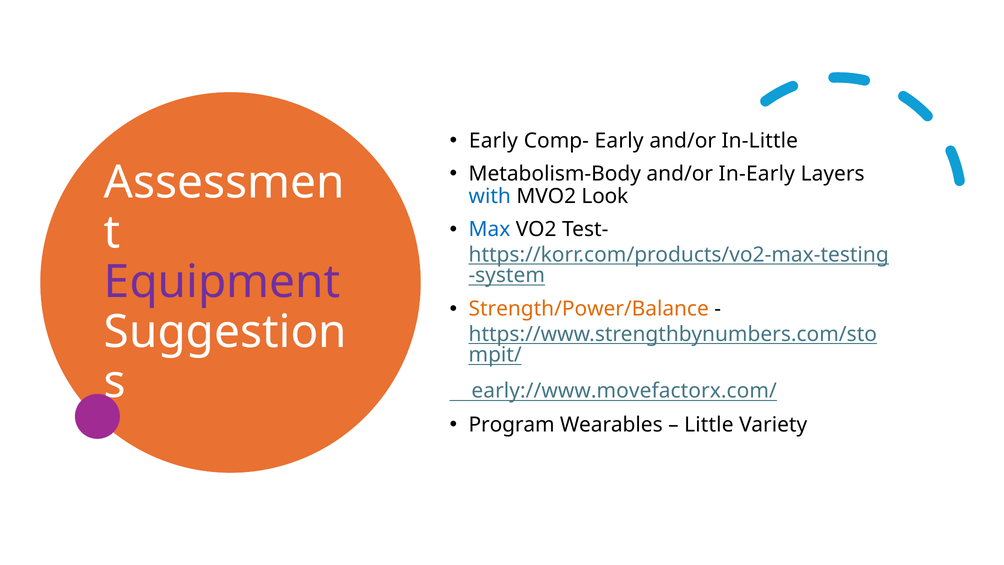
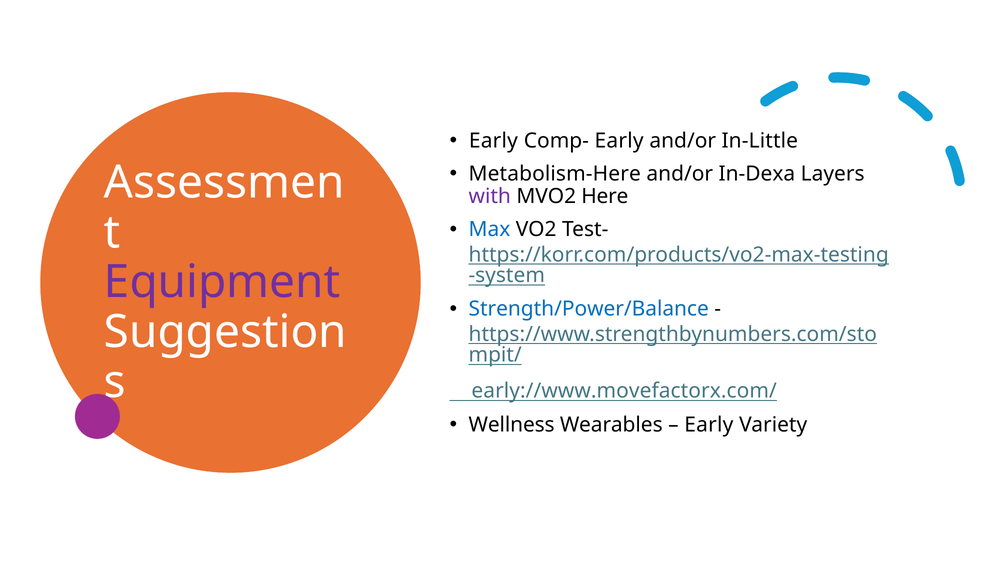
Metabolism-Body: Metabolism-Body -> Metabolism-Here
In-Early: In-Early -> In-Dexa
with colour: blue -> purple
Look: Look -> Here
Strength/Power/Balance colour: orange -> blue
Program: Program -> Wellness
Little at (709, 425): Little -> Early
